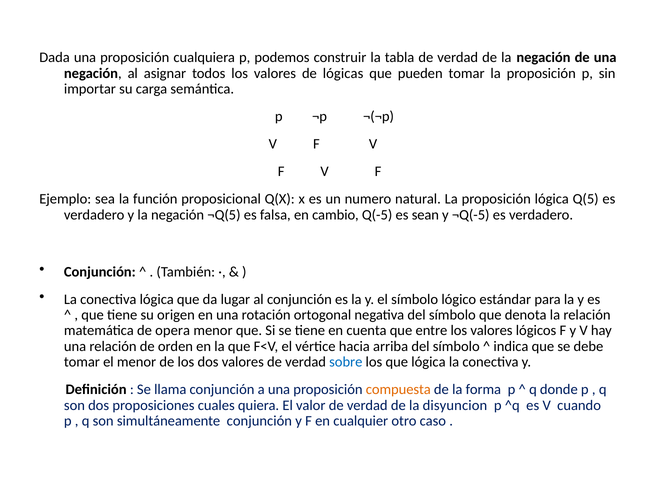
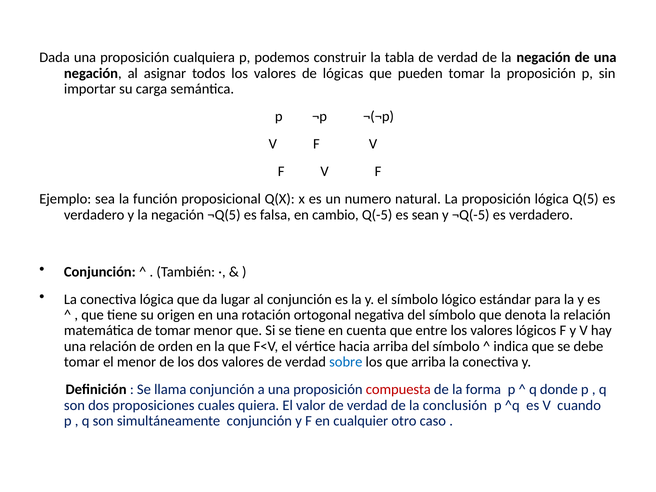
de opera: opera -> tomar
que lógica: lógica -> arriba
compuesta colour: orange -> red
disyuncion: disyuncion -> conclusión
